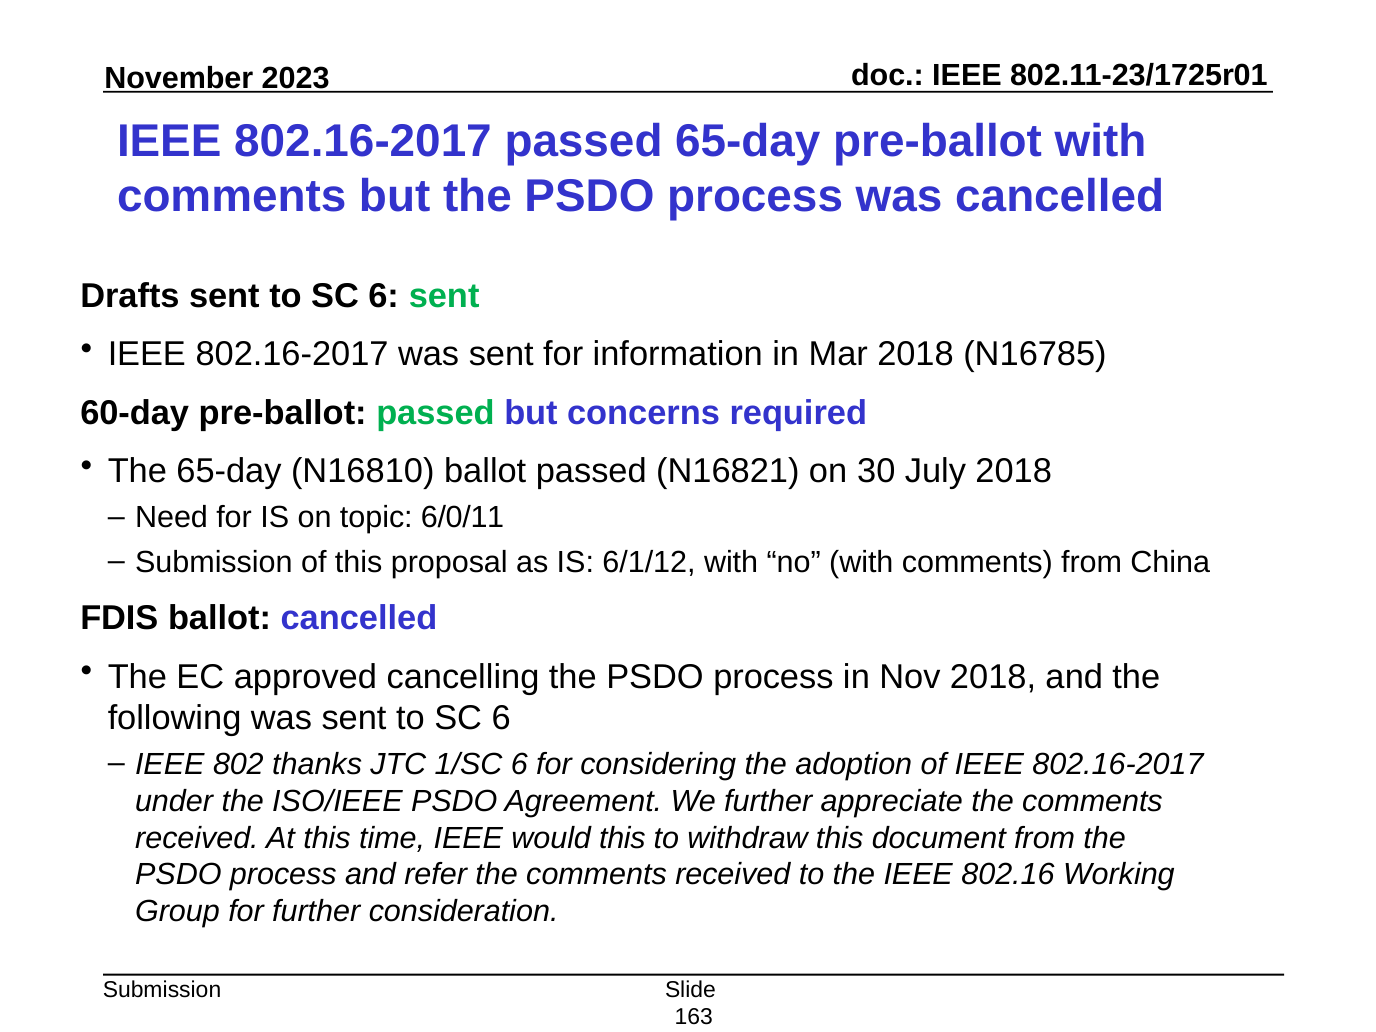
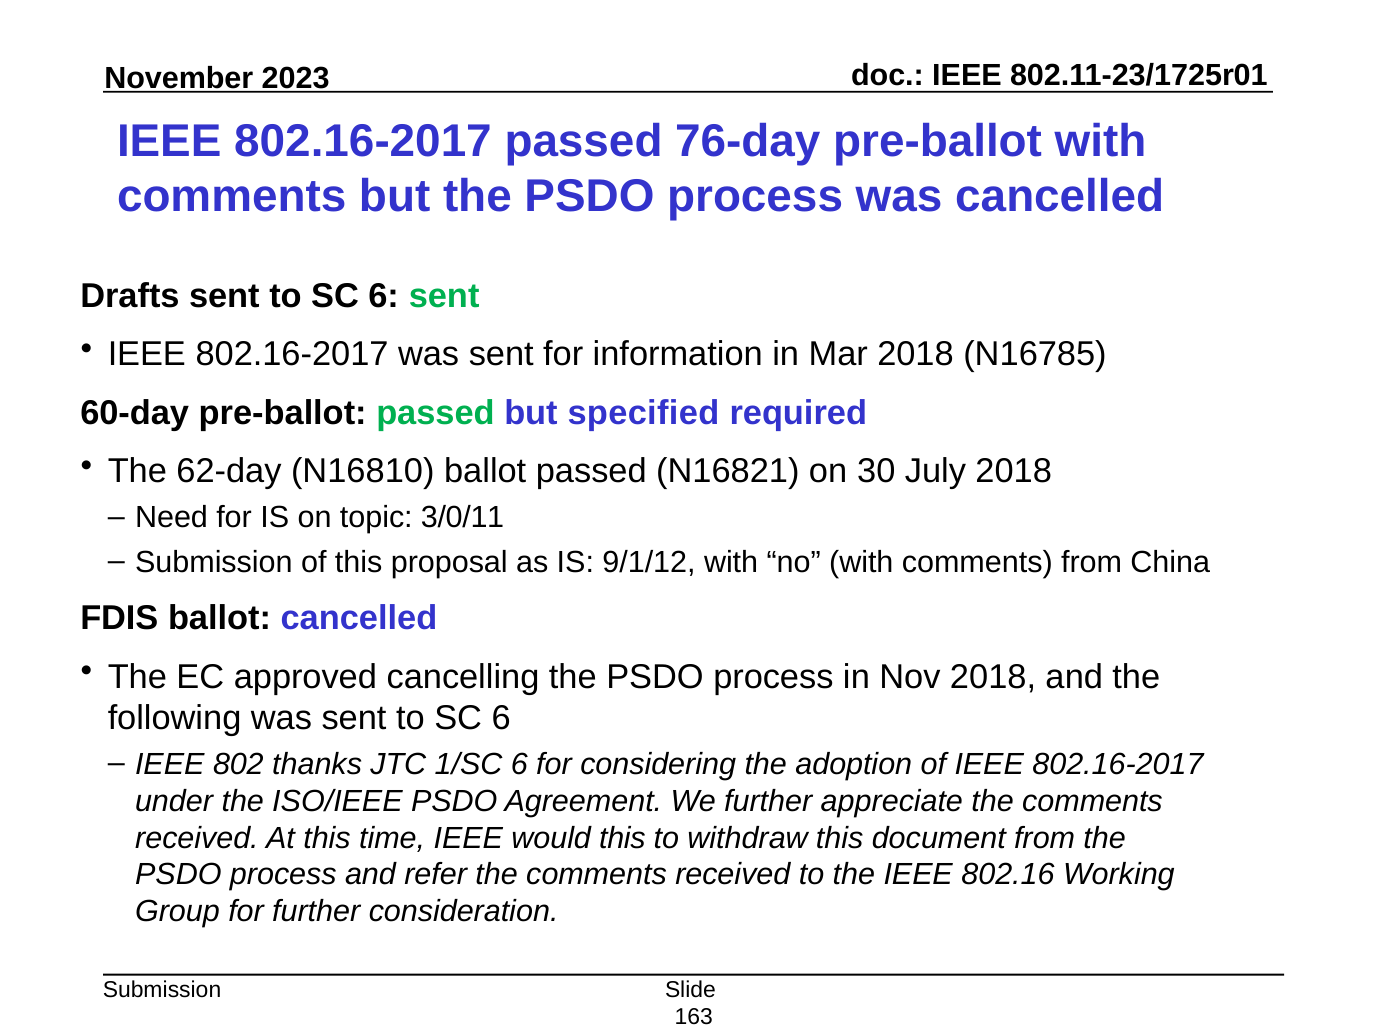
passed 65-day: 65-day -> 76-day
concerns: concerns -> specified
The 65-day: 65-day -> 62-day
6/0/11: 6/0/11 -> 3/0/11
6/1/12: 6/1/12 -> 9/1/12
